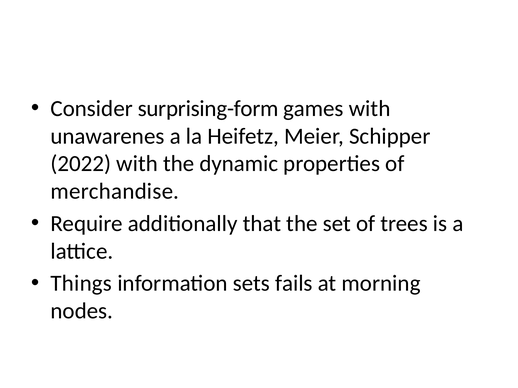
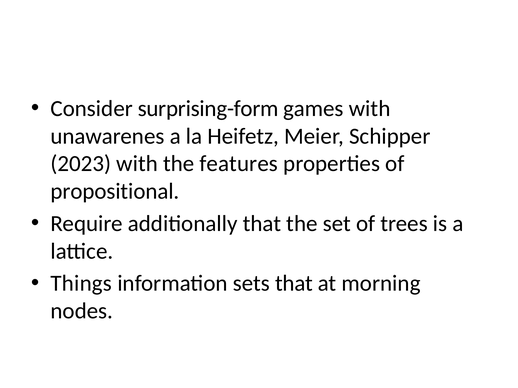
2022: 2022 -> 2023
dynamic: dynamic -> features
merchandise: merchandise -> propositional
sets fails: fails -> that
